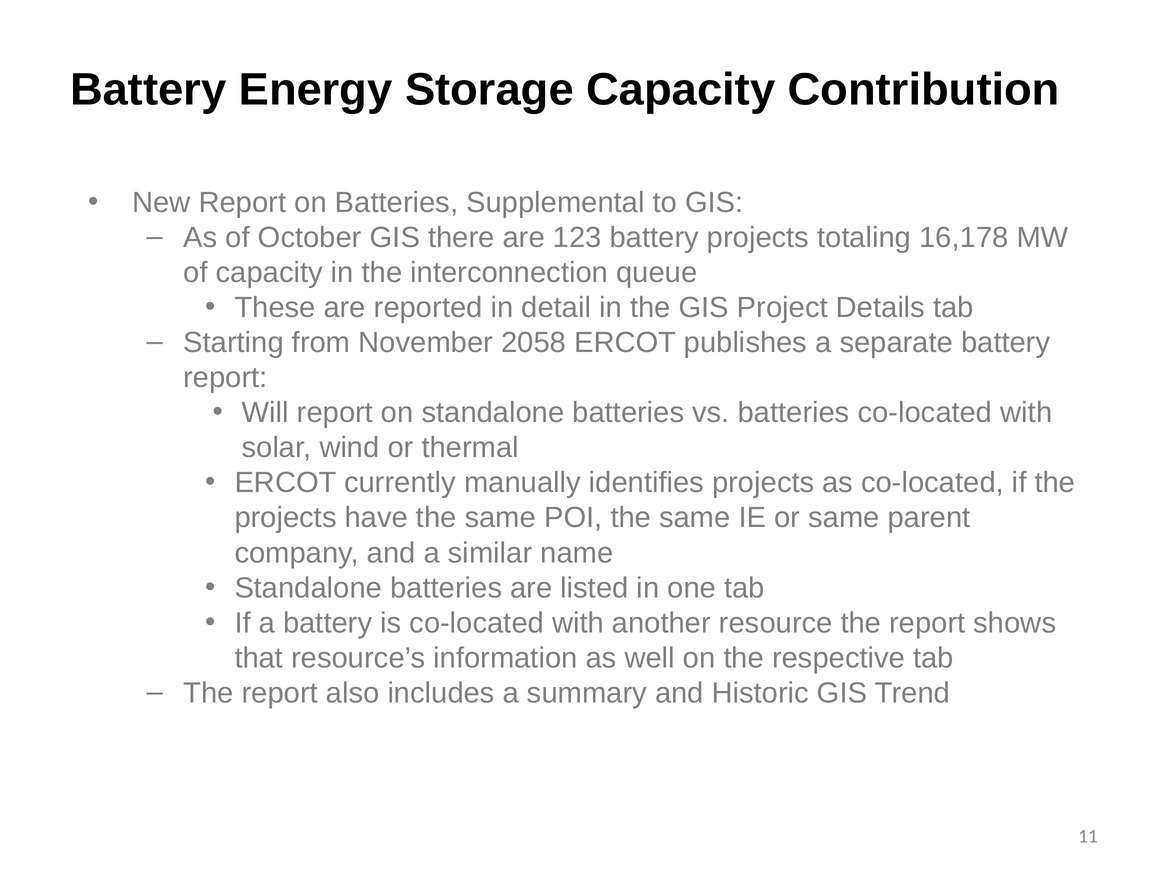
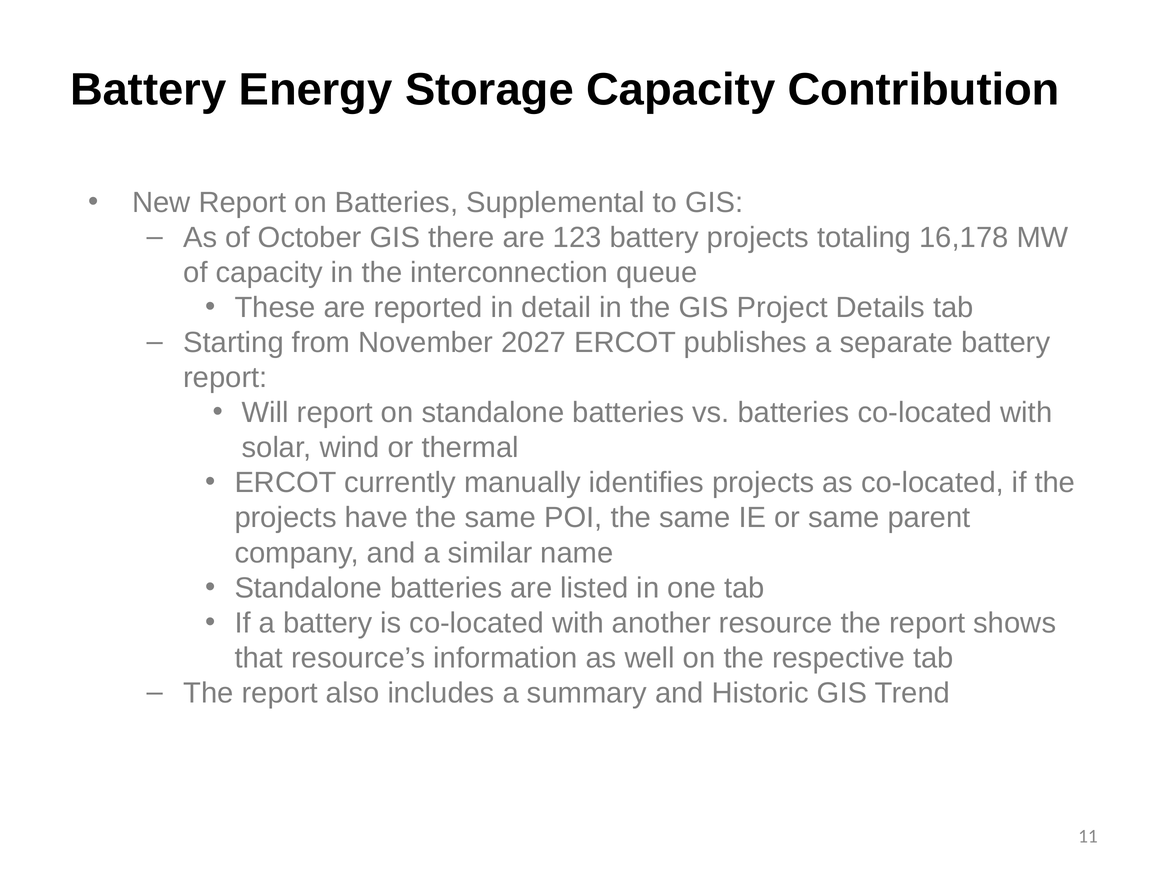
2058: 2058 -> 2027
